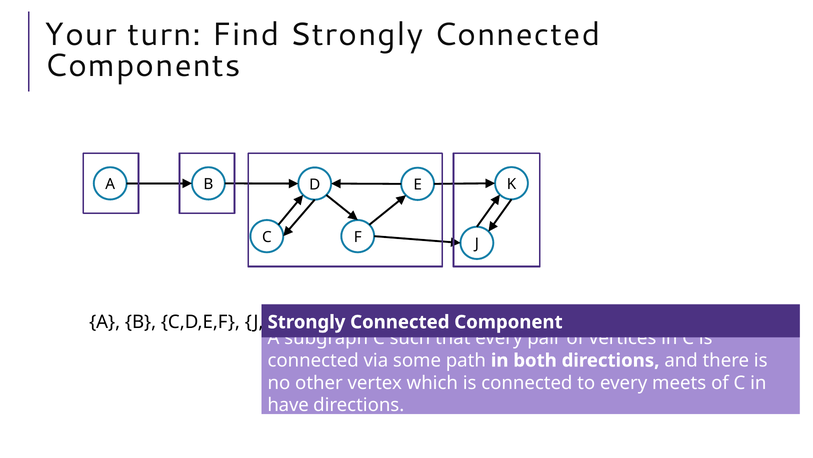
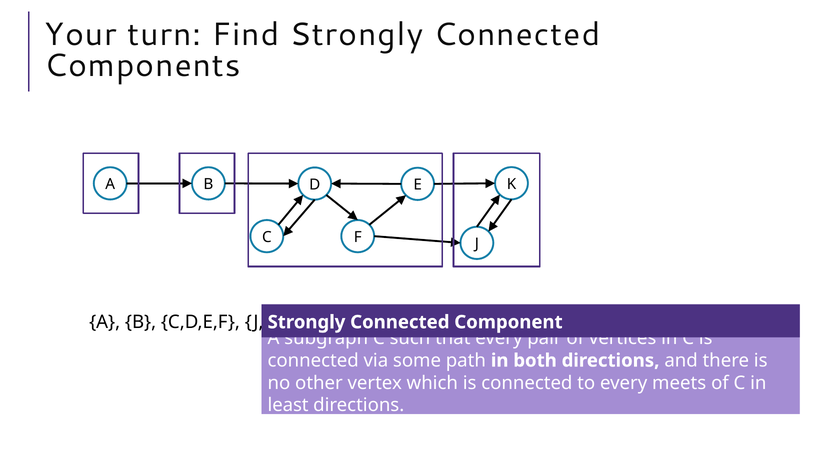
have: have -> least
